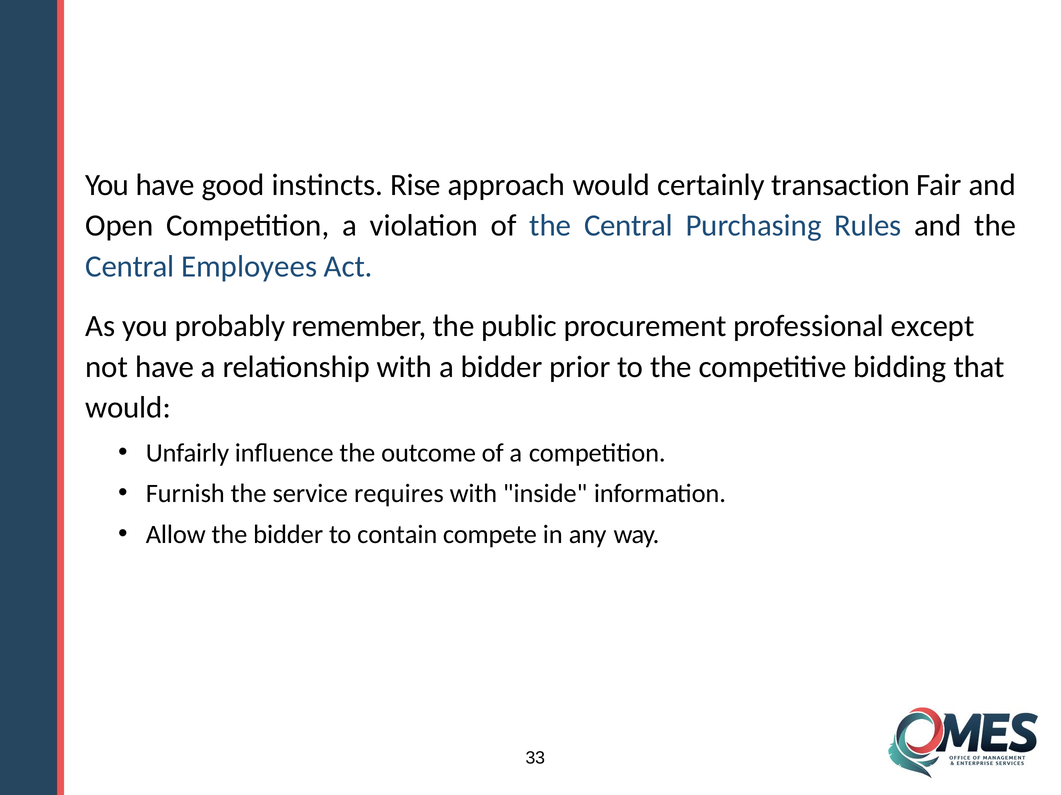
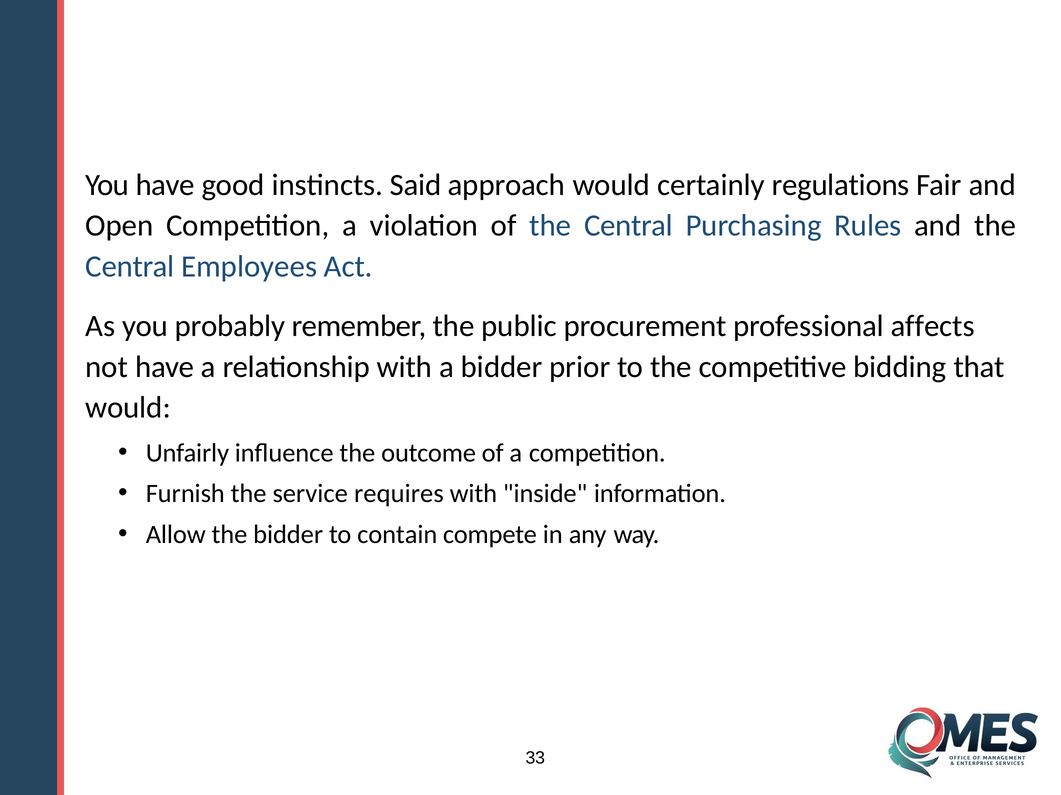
Rise: Rise -> Said
transaction: transaction -> regulations
except: except -> affects
